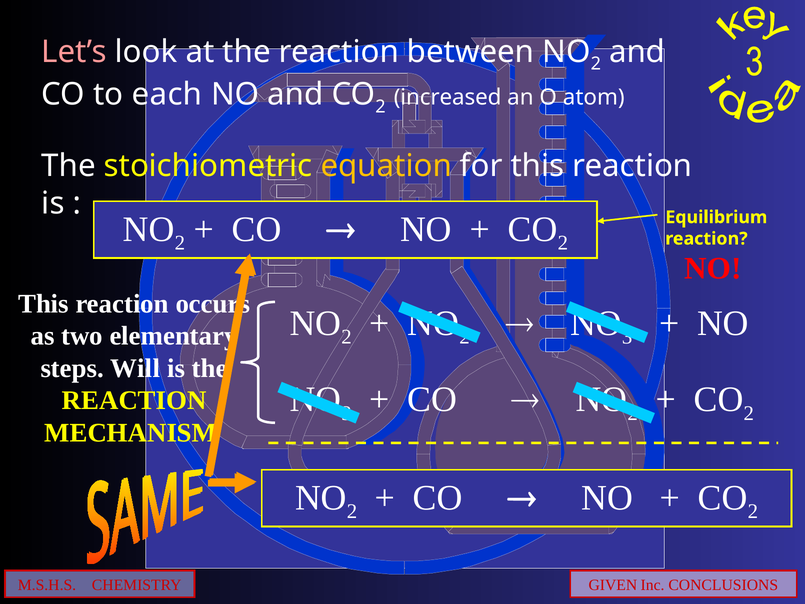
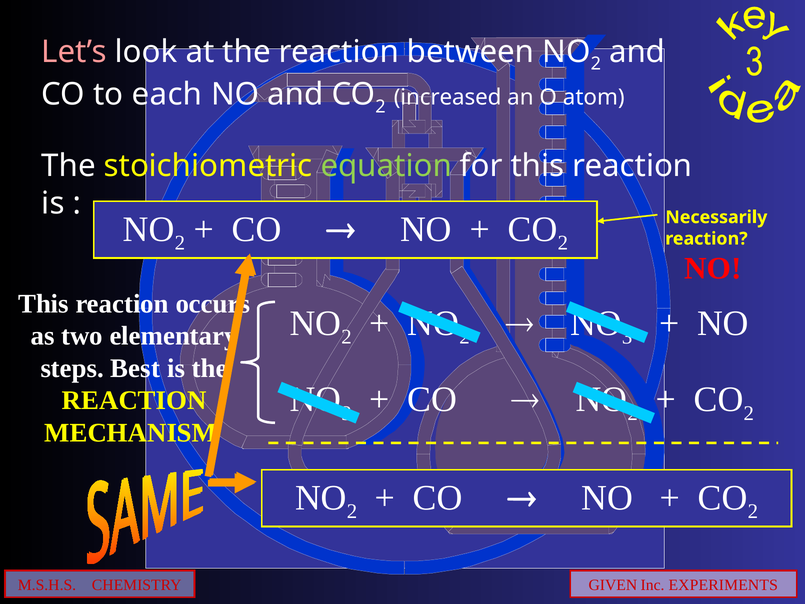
equation colour: yellow -> light green
Equilibrium: Equilibrium -> Necessarily
Will: Will -> Best
CONCLUSIONS: CONCLUSIONS -> EXPERIMENTS
